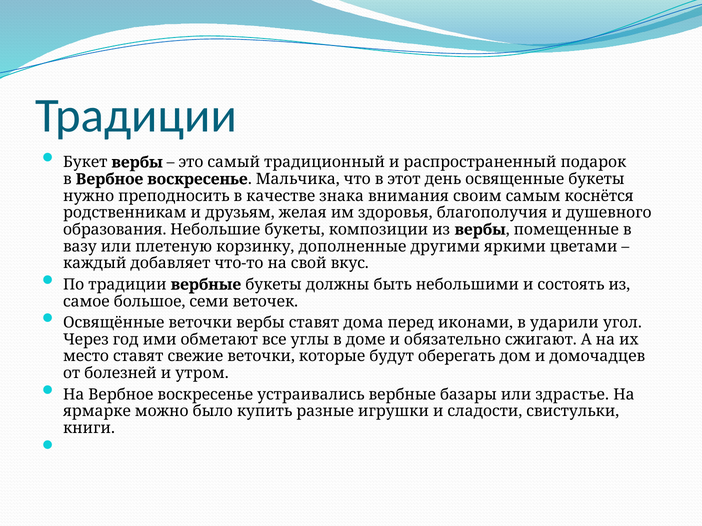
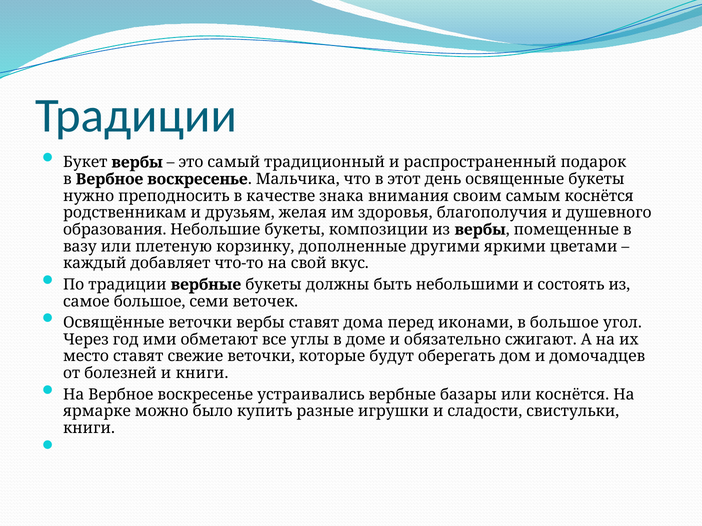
в ударили: ударили -> большое
и утром: утром -> книги
или здрастье: здрастье -> коснётся
